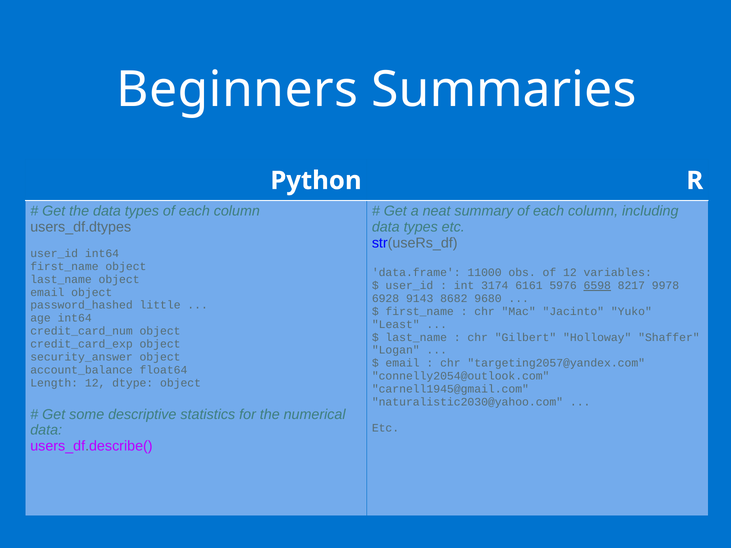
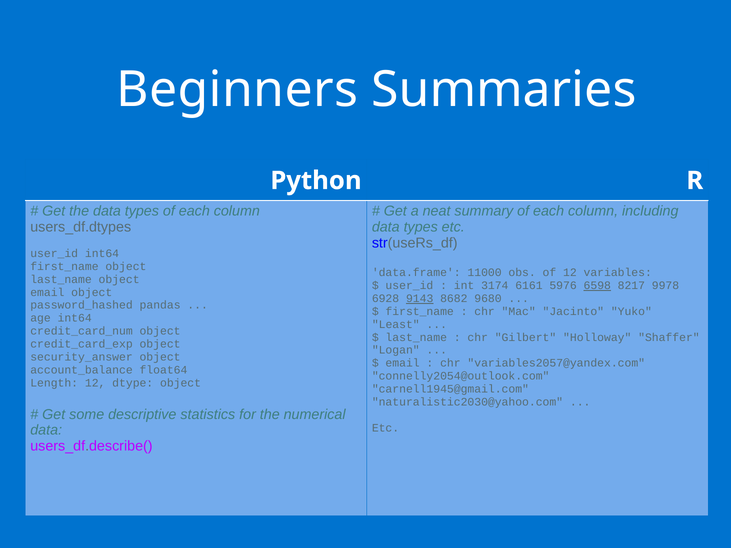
9143 underline: none -> present
little: little -> pandas
targeting2057@yandex.com: targeting2057@yandex.com -> variables2057@yandex.com
